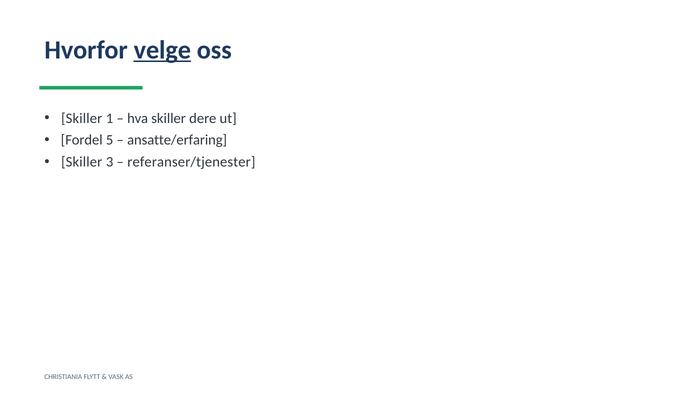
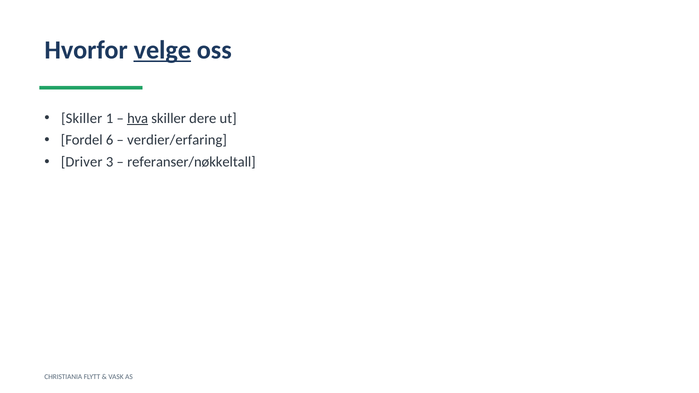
hva underline: none -> present
5: 5 -> 6
ansatte/erfaring: ansatte/erfaring -> verdier/erfaring
Skiller at (82, 162): Skiller -> Driver
referanser/tjenester: referanser/tjenester -> referanser/nøkkeltall
